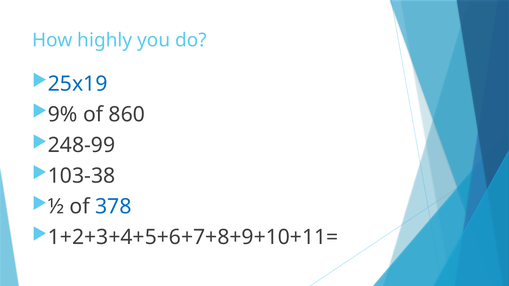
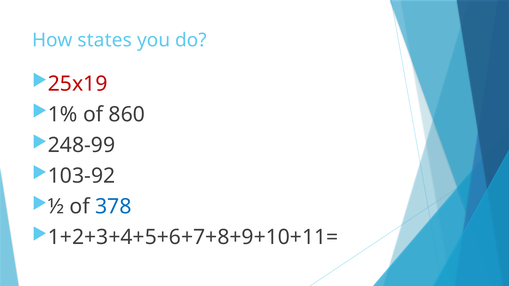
highly: highly -> states
25x19 colour: blue -> red
9%: 9% -> 1%
103-38: 103-38 -> 103-92
